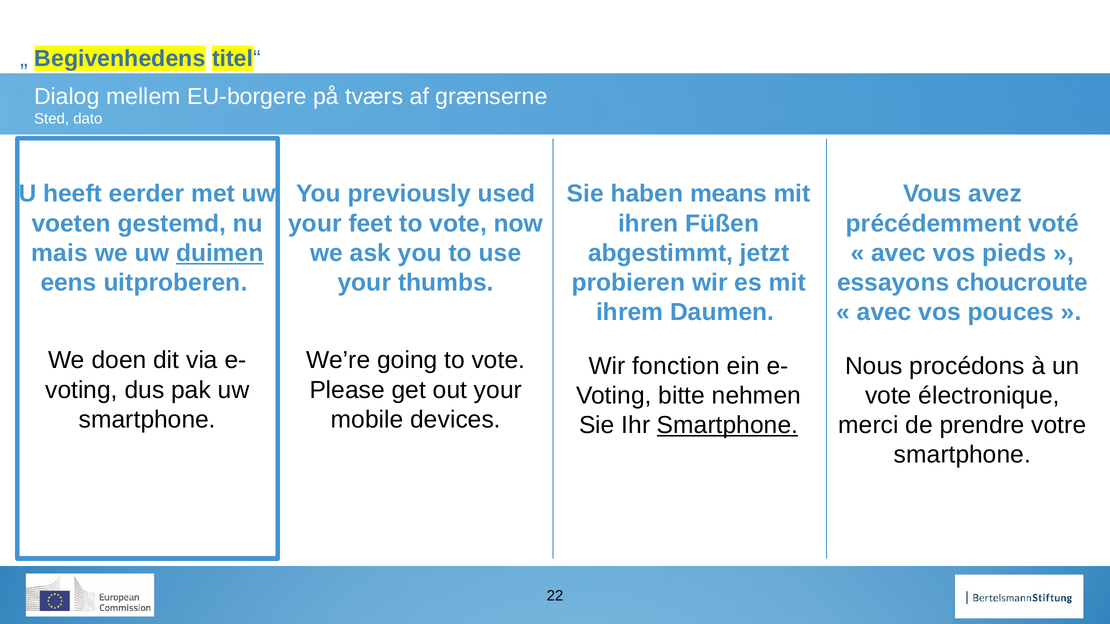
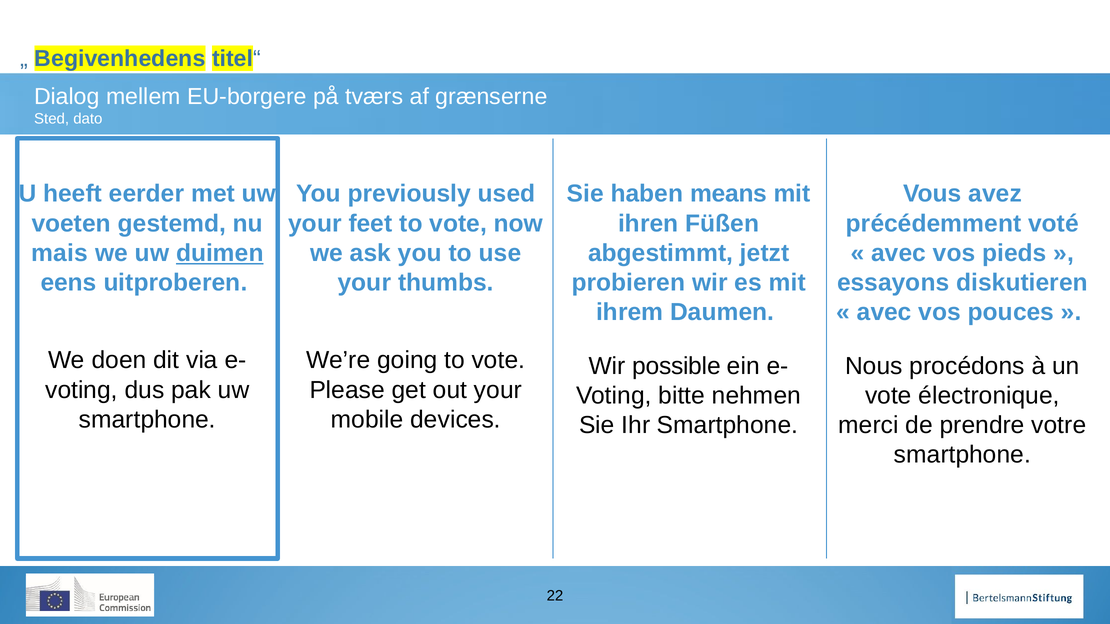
choucroute: choucroute -> diskutieren
fonction: fonction -> possible
Smartphone at (728, 425) underline: present -> none
